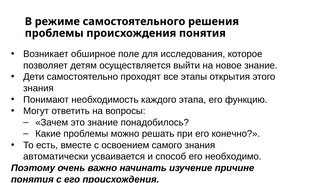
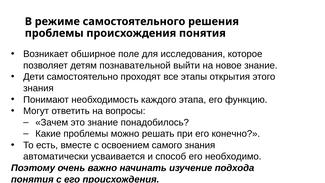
осуществляется: осуществляется -> познавательной
причине: причине -> подхода
